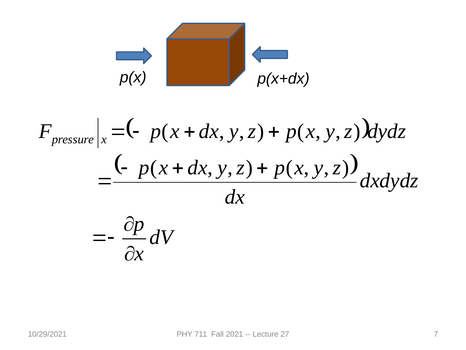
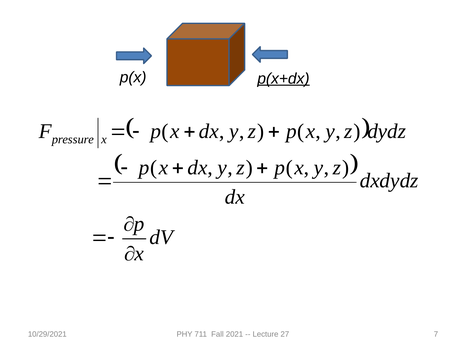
p(x+dx underline: none -> present
